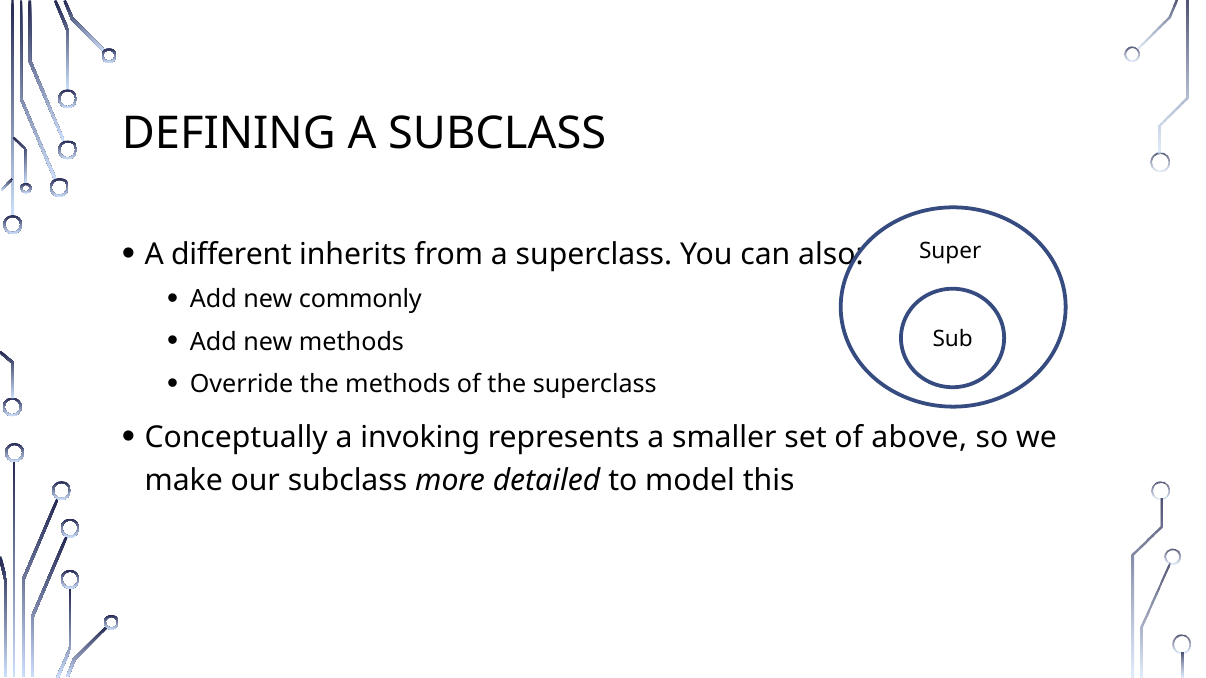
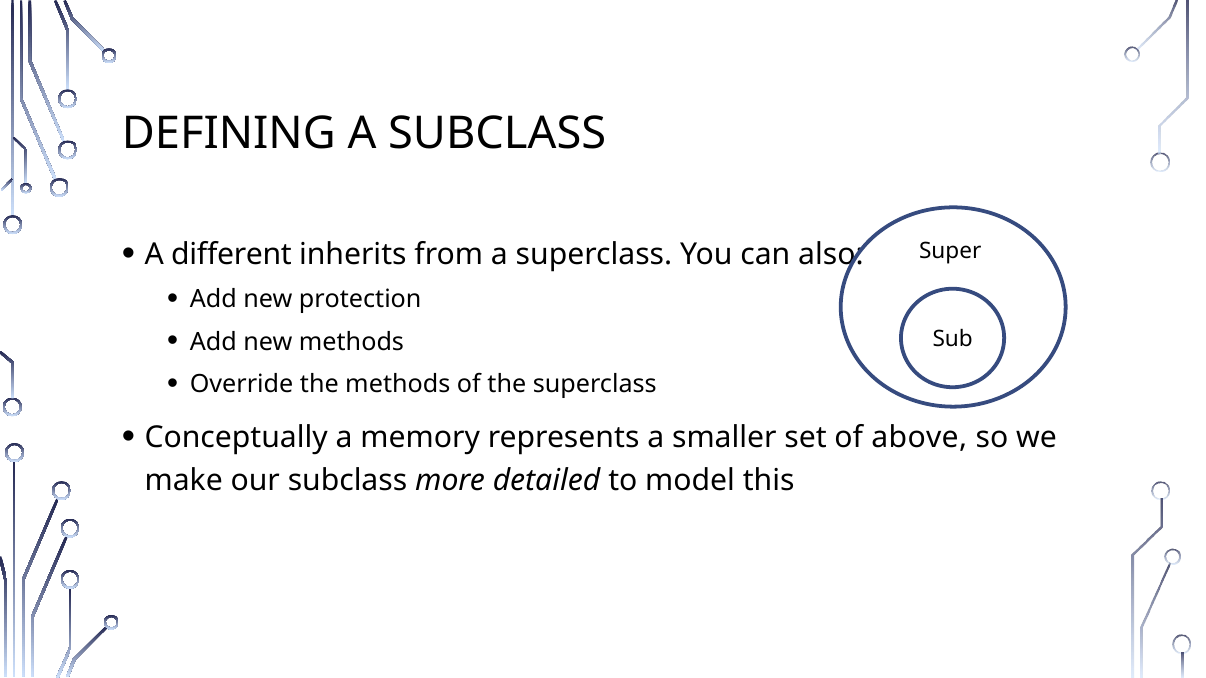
commonly: commonly -> protection
invoking: invoking -> memory
